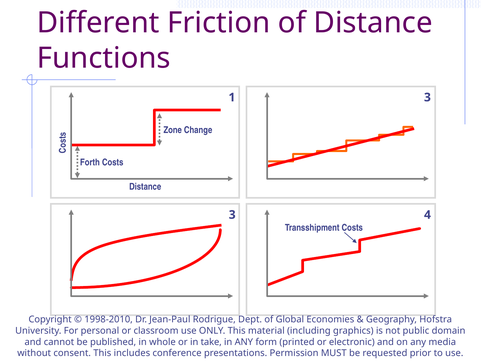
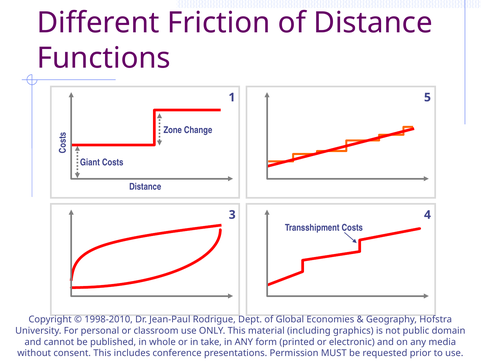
1 3: 3 -> 5
Forth: Forth -> Giant
